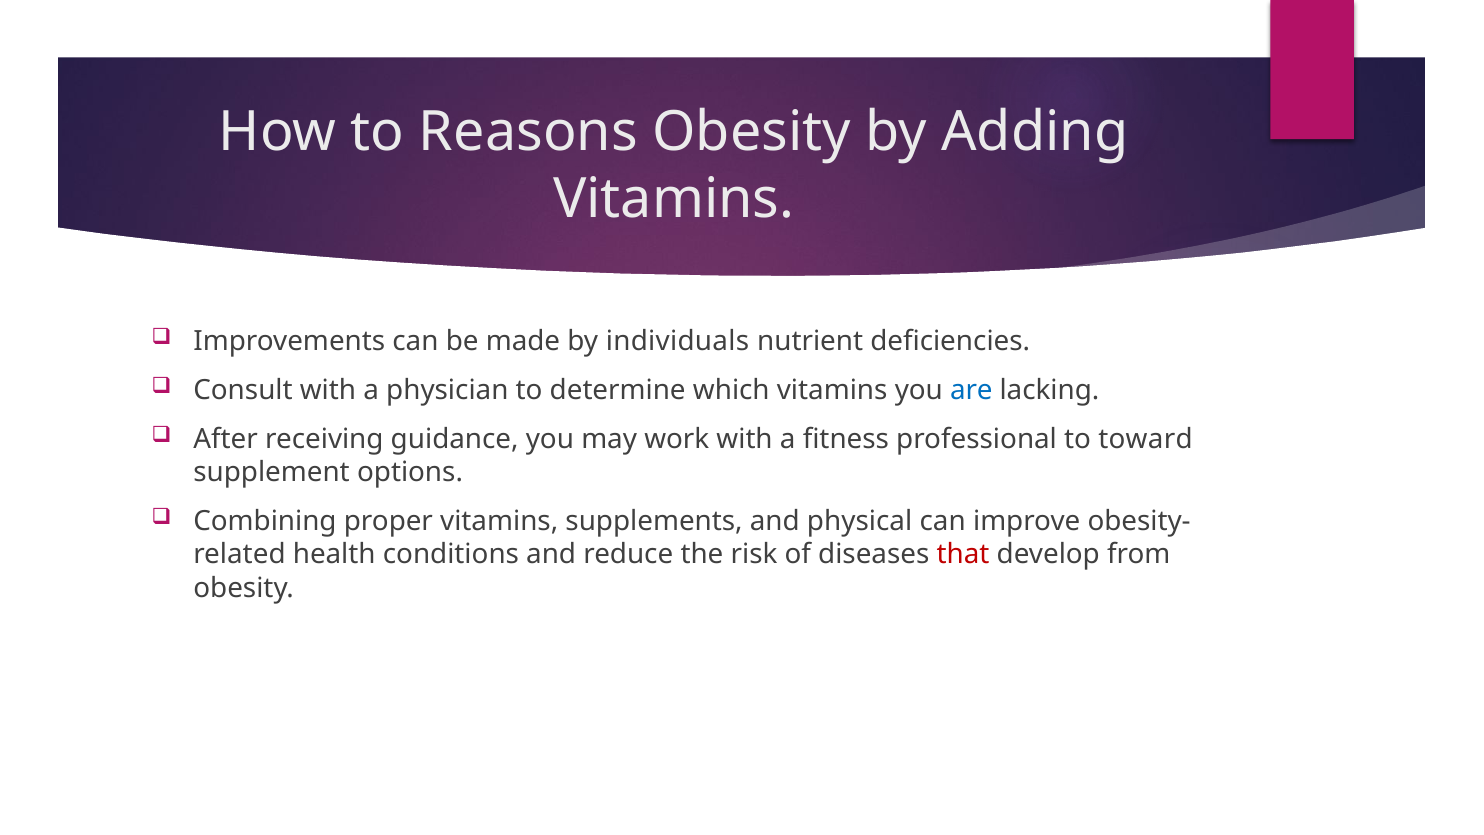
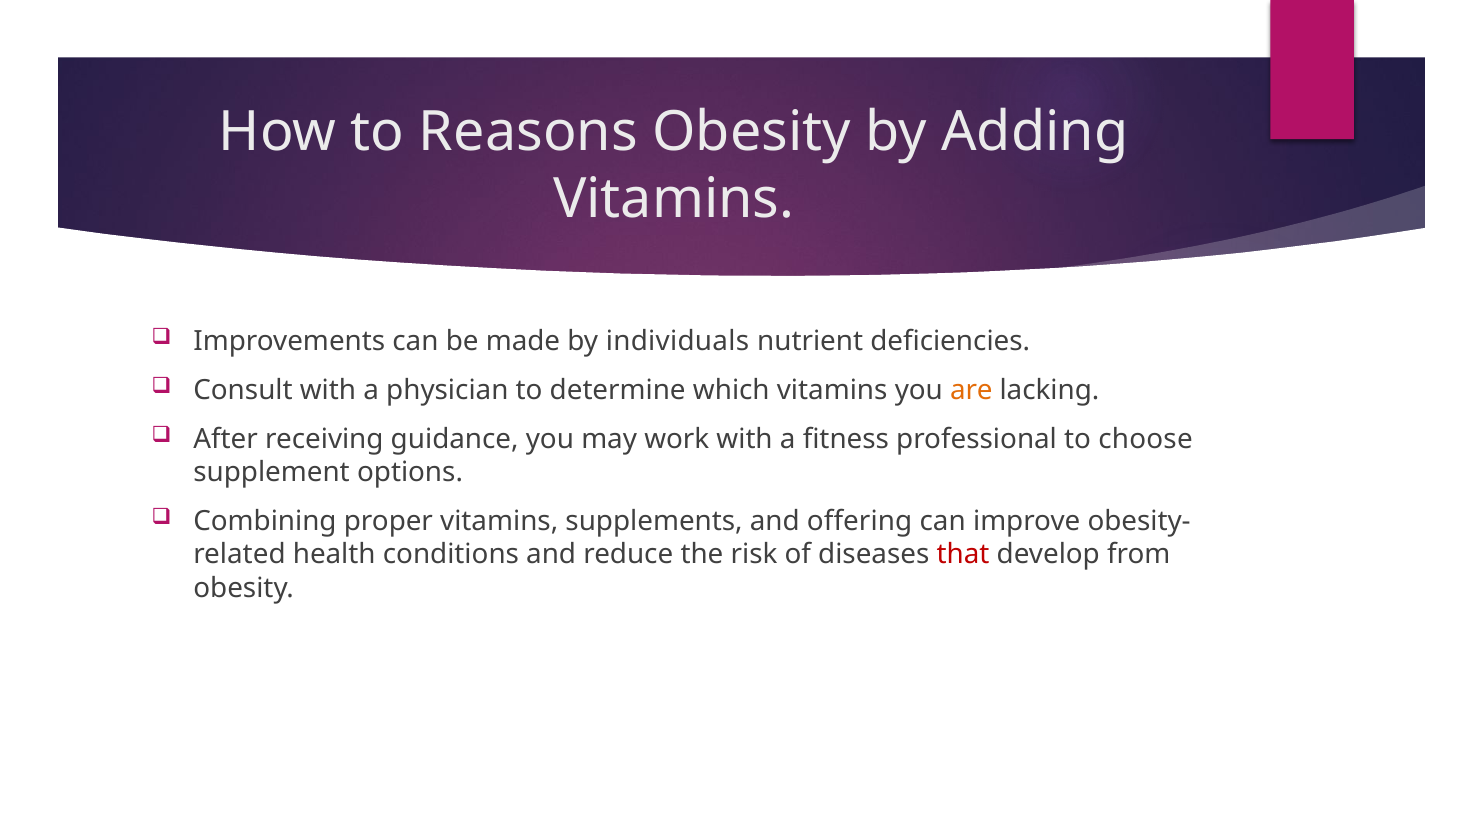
are colour: blue -> orange
toward: toward -> choose
physical: physical -> offering
